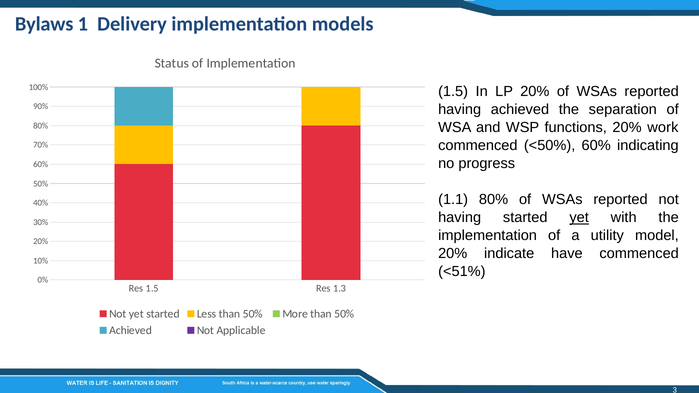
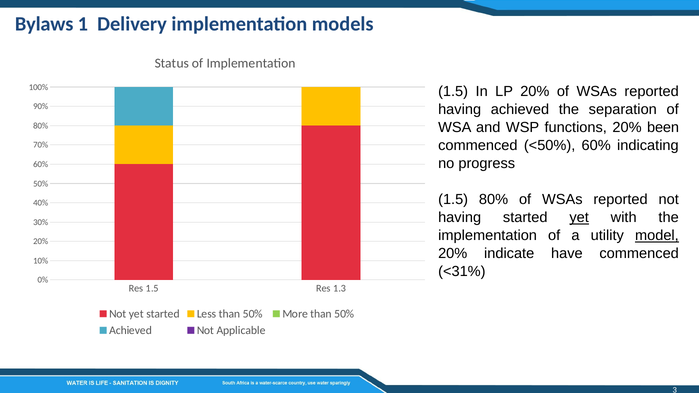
work: work -> been
1.1 at (453, 200): 1.1 -> 1.5
model underline: none -> present
<51%: <51% -> <31%
